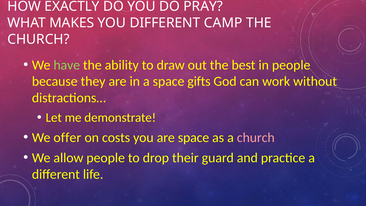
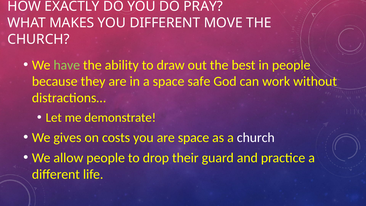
CAMP: CAMP -> MOVE
gifts: gifts -> safe
offer: offer -> gives
church at (256, 138) colour: pink -> white
